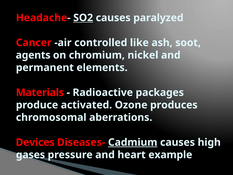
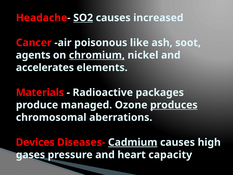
paralyzed: paralyzed -> increased
controlled: controlled -> poisonous
chromium underline: none -> present
permanent: permanent -> accelerates
activated: activated -> managed
produces underline: none -> present
example: example -> capacity
